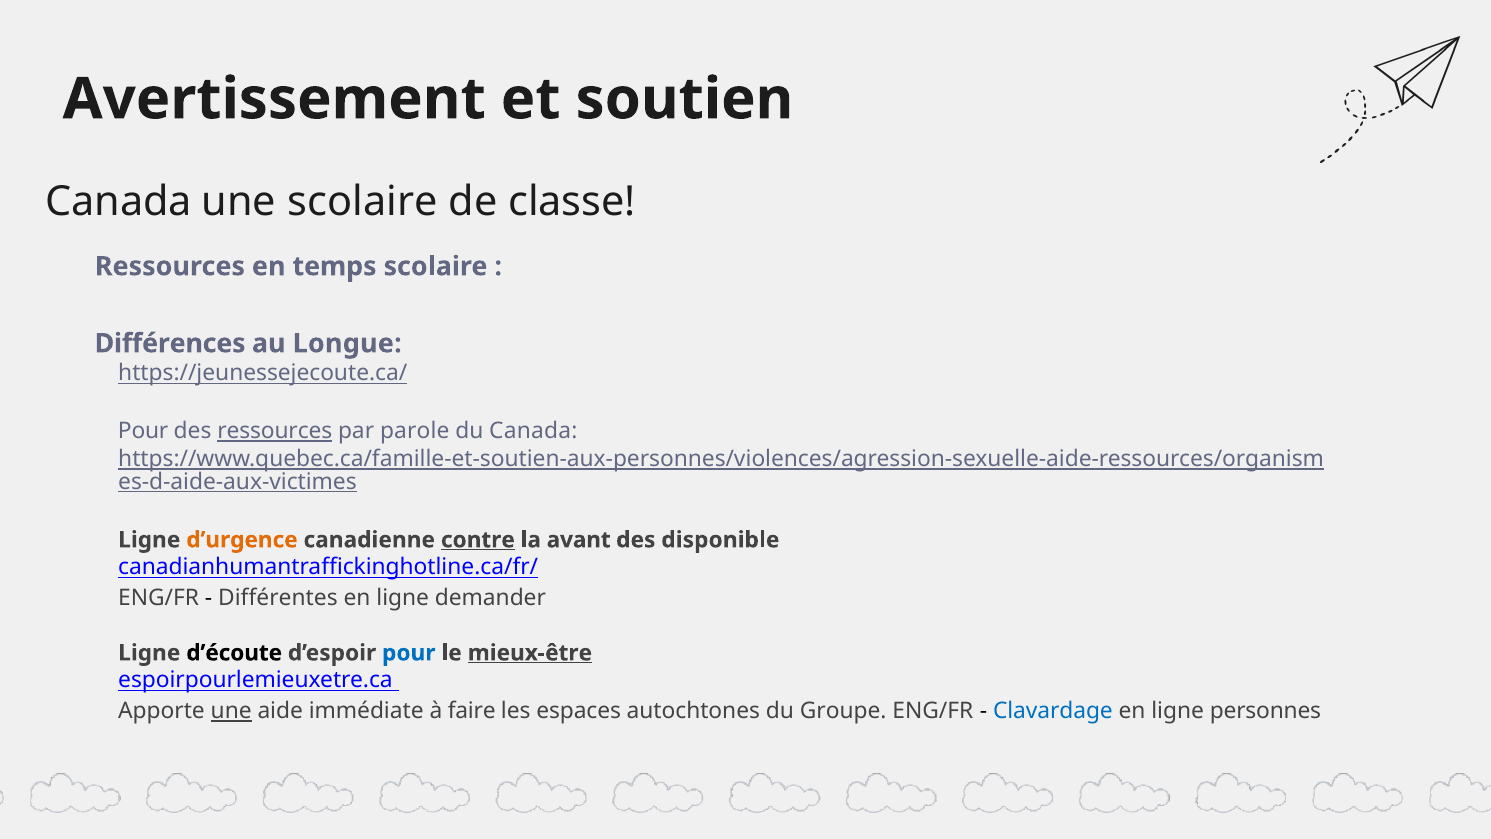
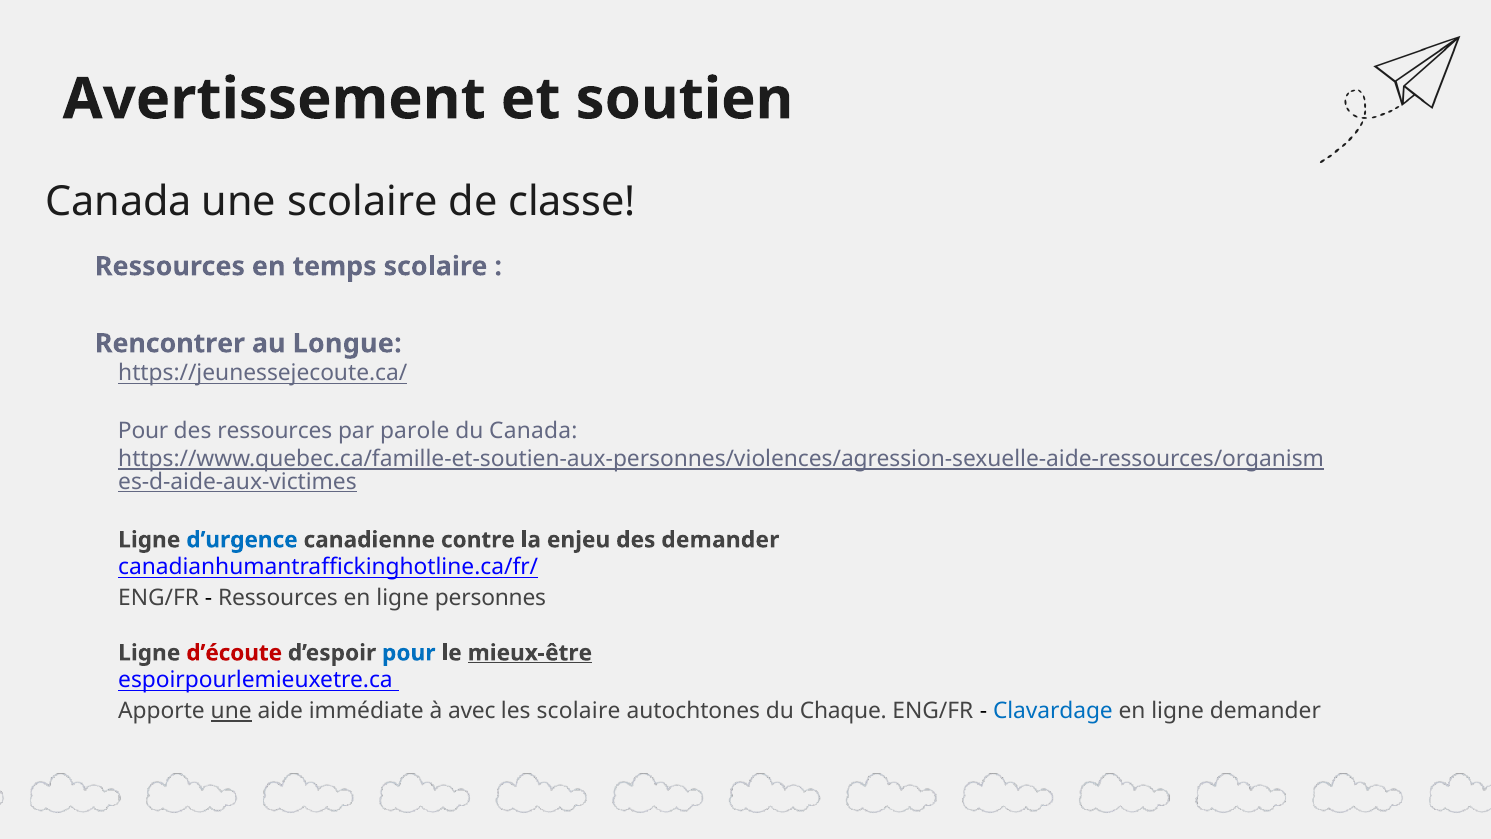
Différences: Différences -> Rencontrer
ressources at (275, 431) underline: present -> none
d’urgence colour: orange -> blue
contre underline: present -> none
avant: avant -> enjeu
des disponible: disponible -> demander
Différentes at (278, 598): Différentes -> Ressources
demander: demander -> personnes
d’écoute colour: black -> red
faire: faire -> avec
les espaces: espaces -> scolaire
Groupe: Groupe -> Chaque
ligne personnes: personnes -> demander
